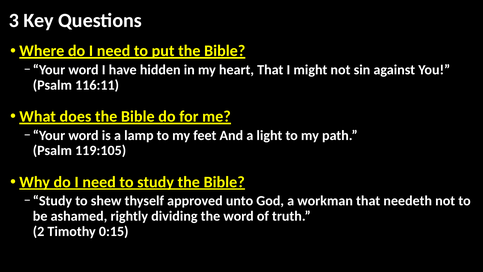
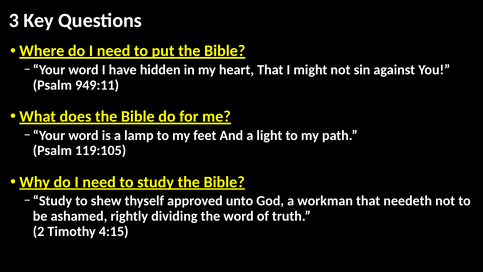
116:11: 116:11 -> 949:11
0:15: 0:15 -> 4:15
